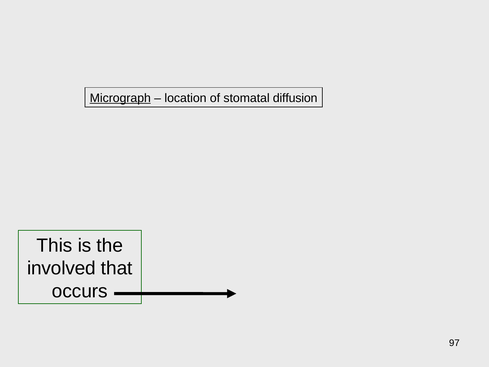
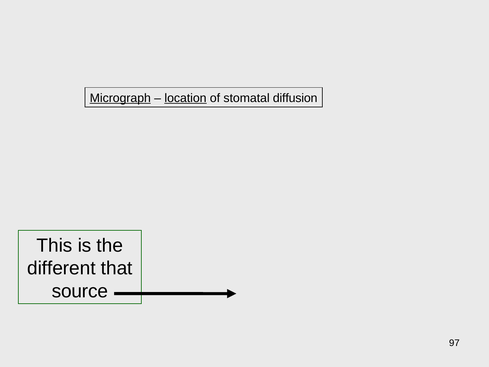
location underline: none -> present
involved: involved -> different
occurs: occurs -> source
